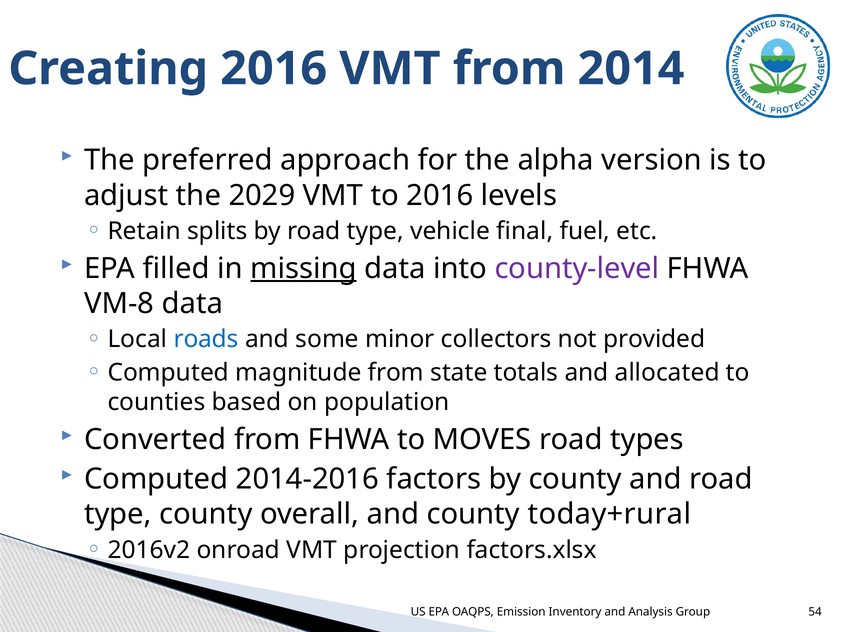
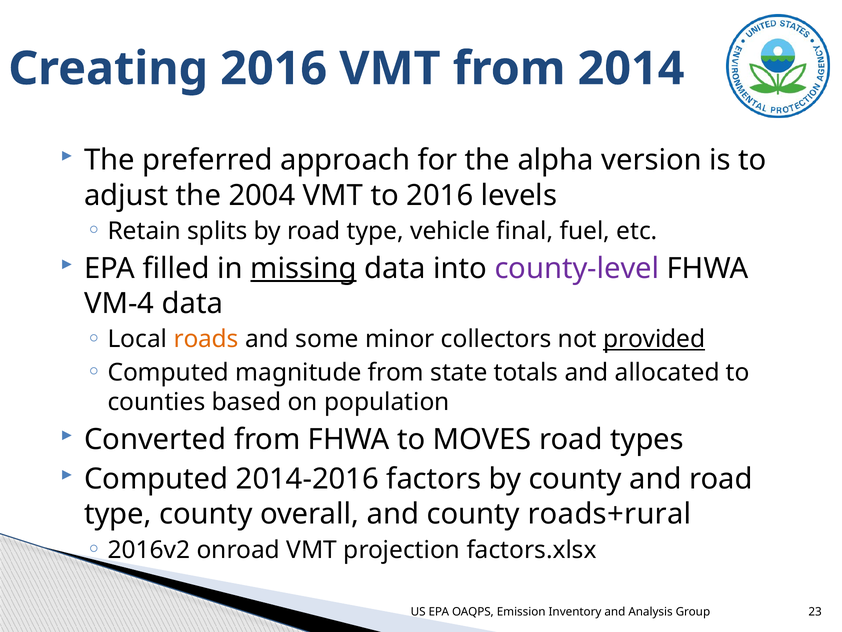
2029: 2029 -> 2004
VM-8: VM-8 -> VM-4
roads colour: blue -> orange
provided underline: none -> present
today+rural: today+rural -> roads+rural
54: 54 -> 23
